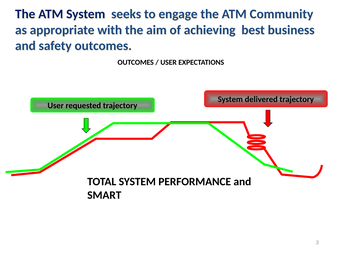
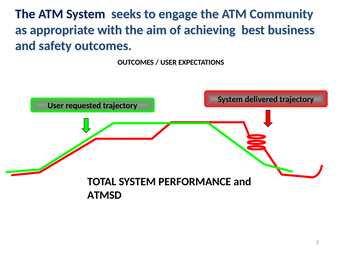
SMART: SMART -> ATMSD
